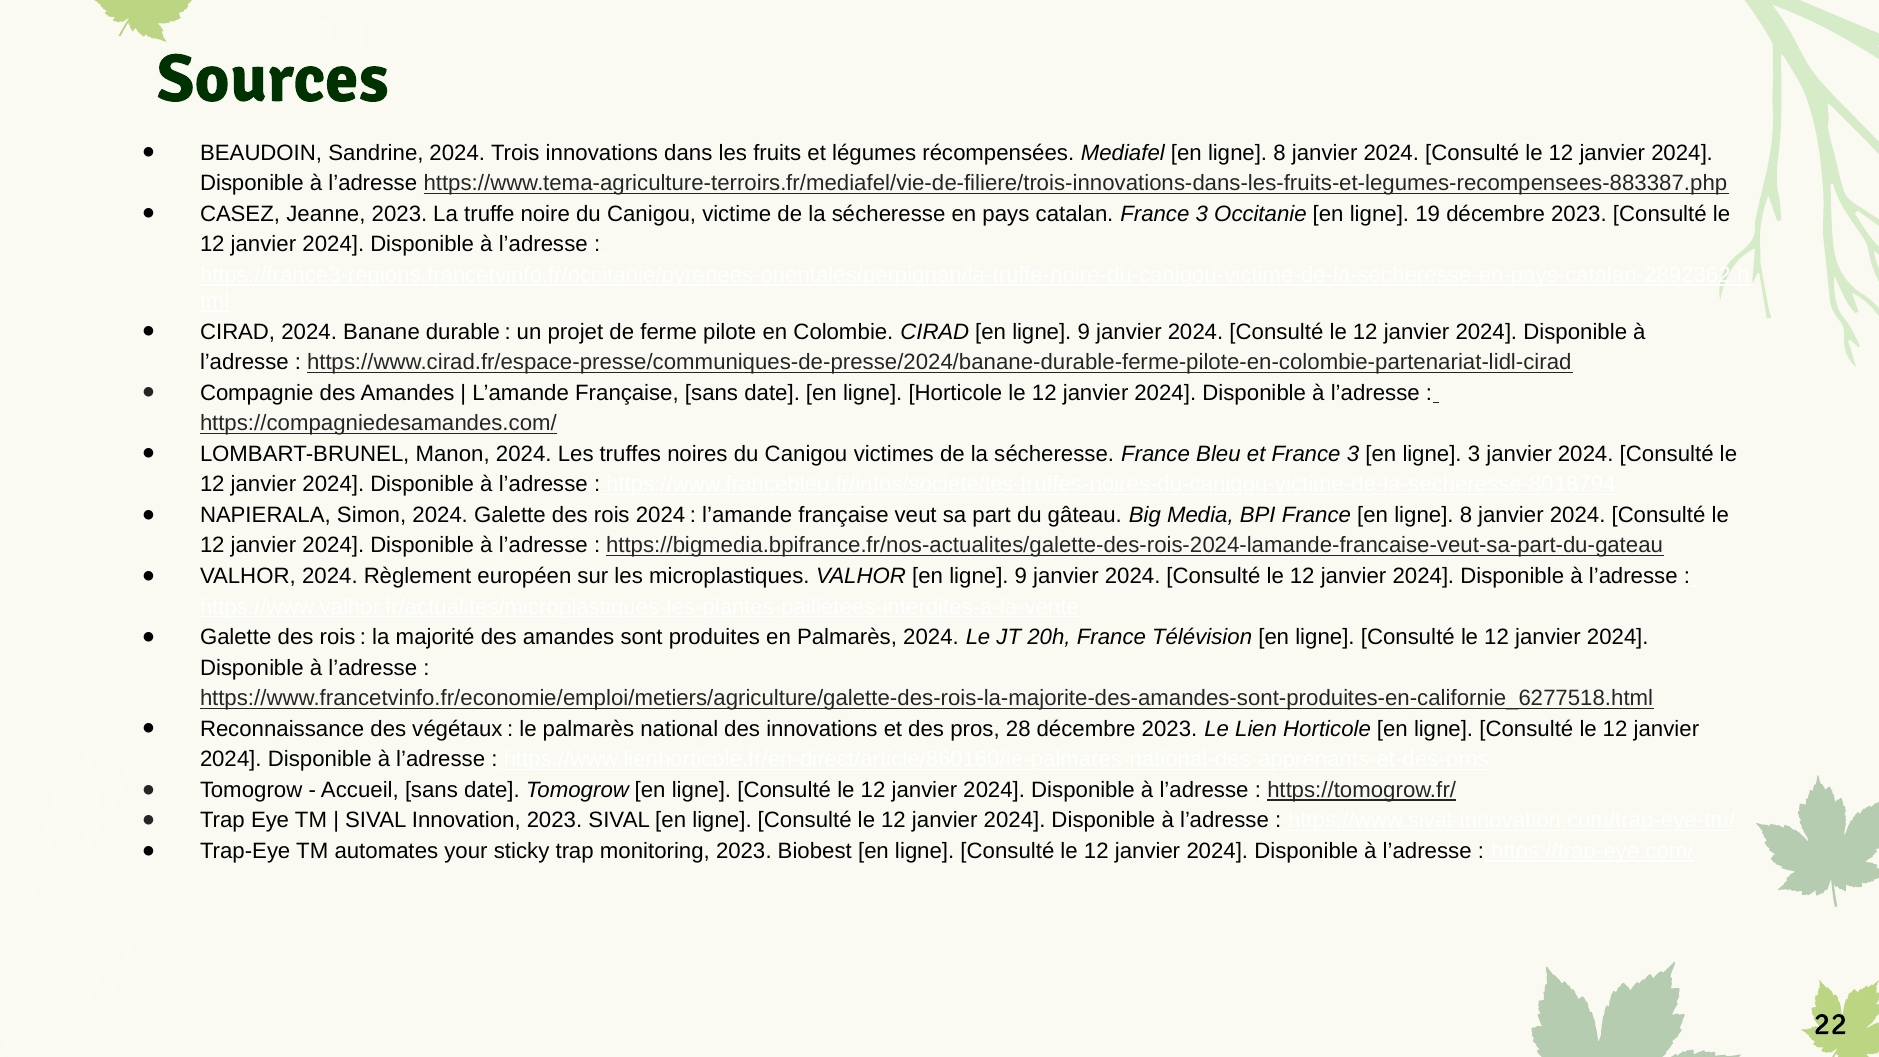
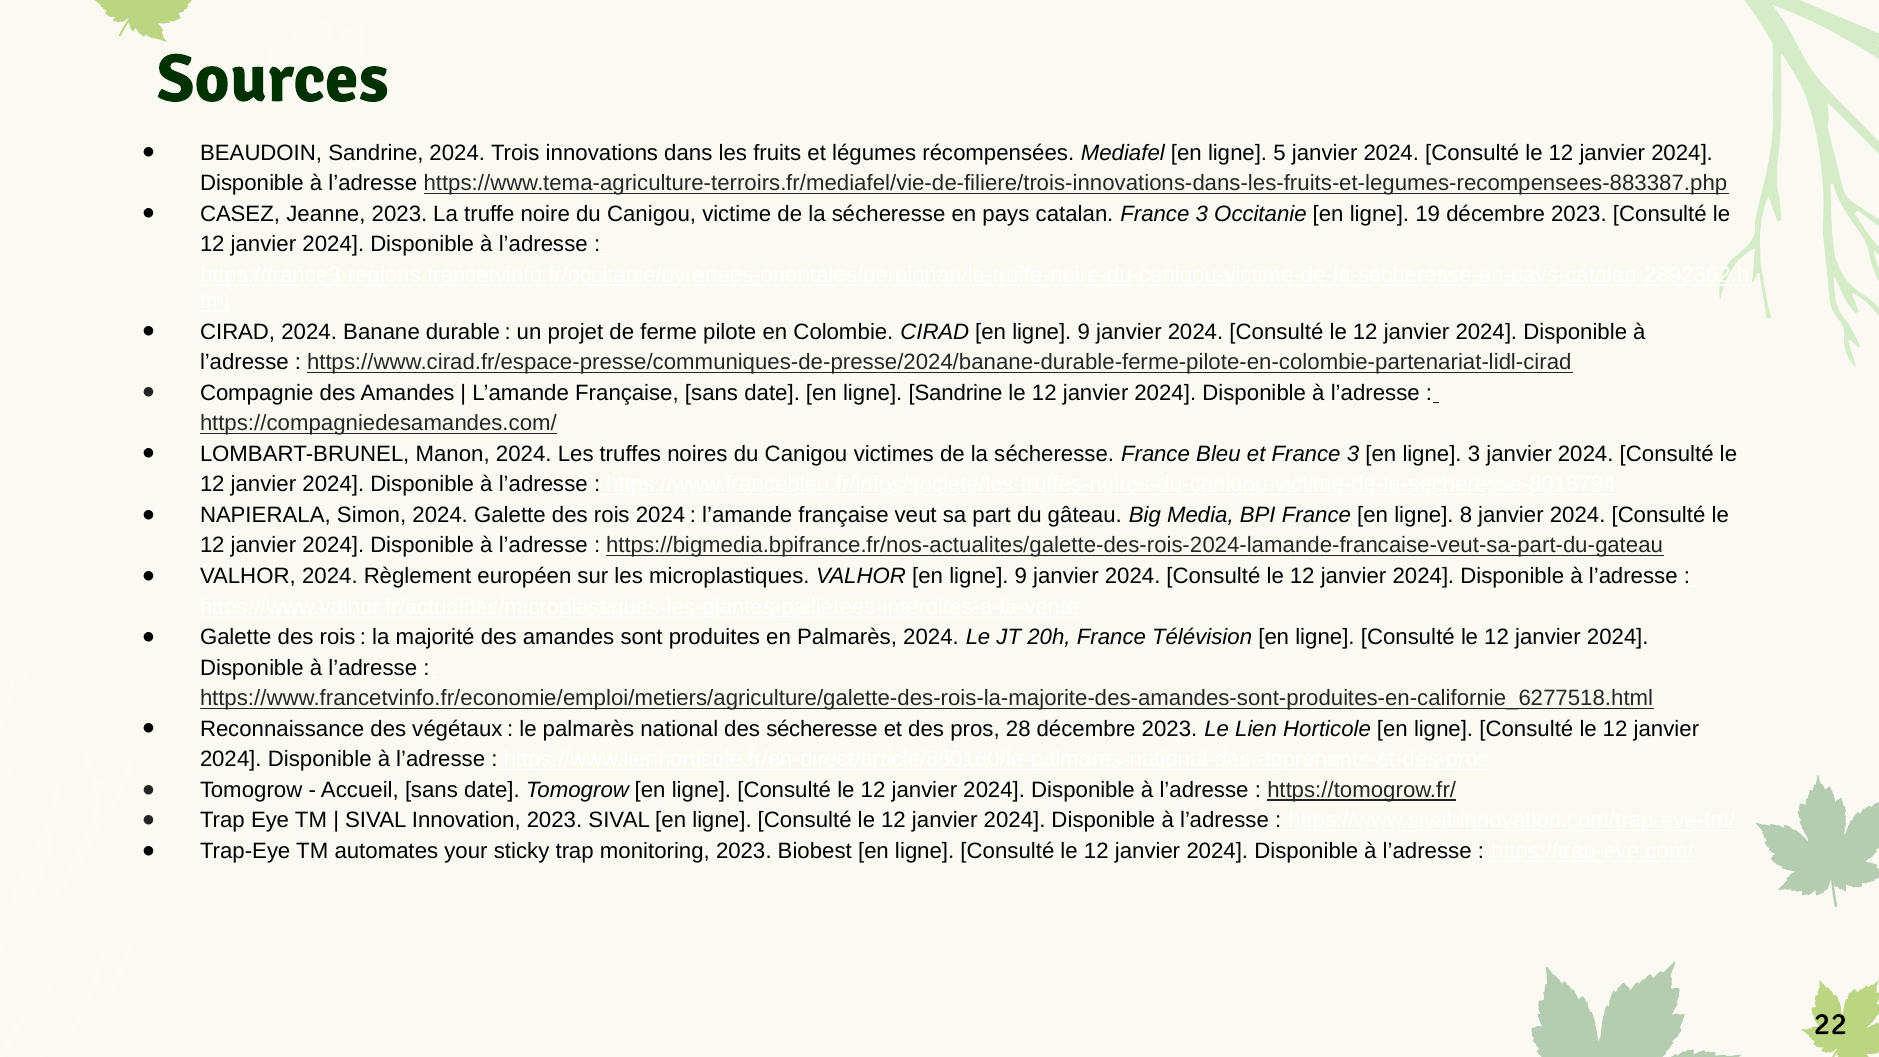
Mediafel en ligne 8: 8 -> 5
ligne Horticole: Horticole -> Sandrine
des innovations: innovations -> sécheresse
